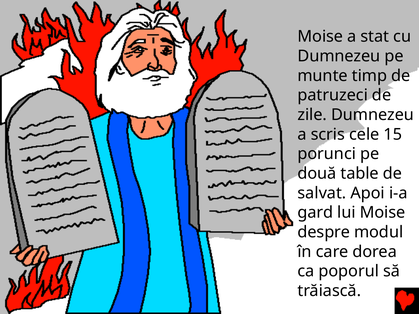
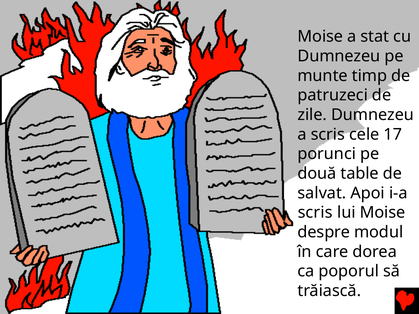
15: 15 -> 17
gard at (315, 213): gard -> scris
